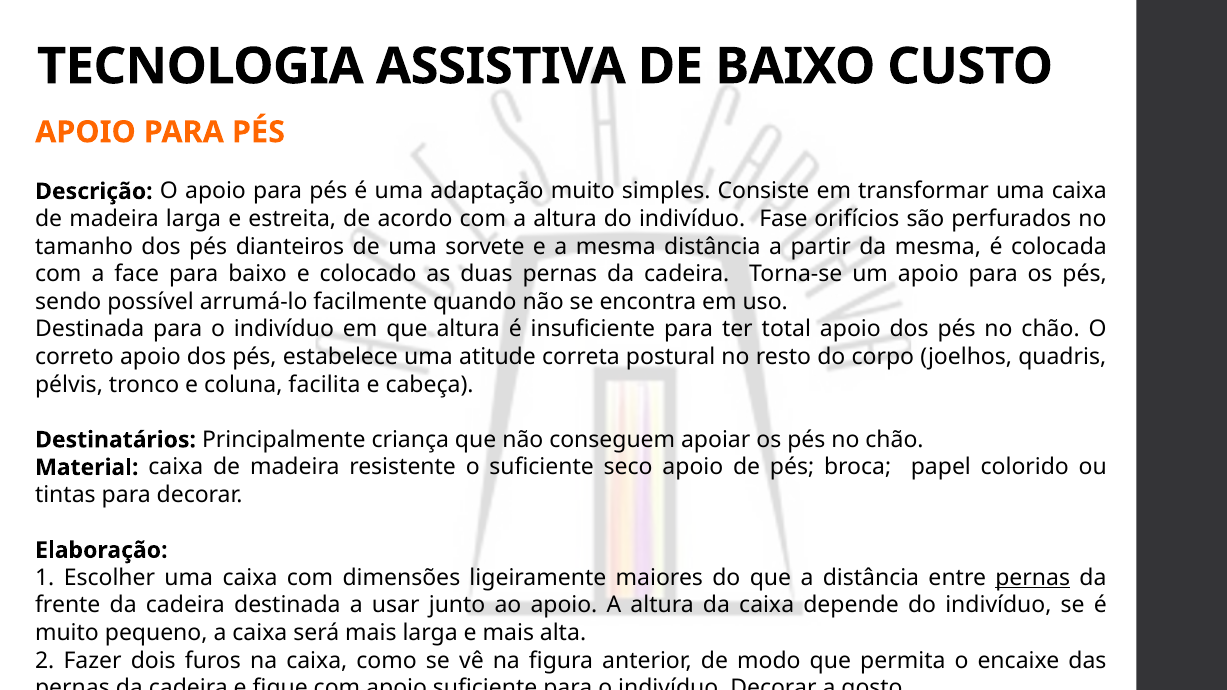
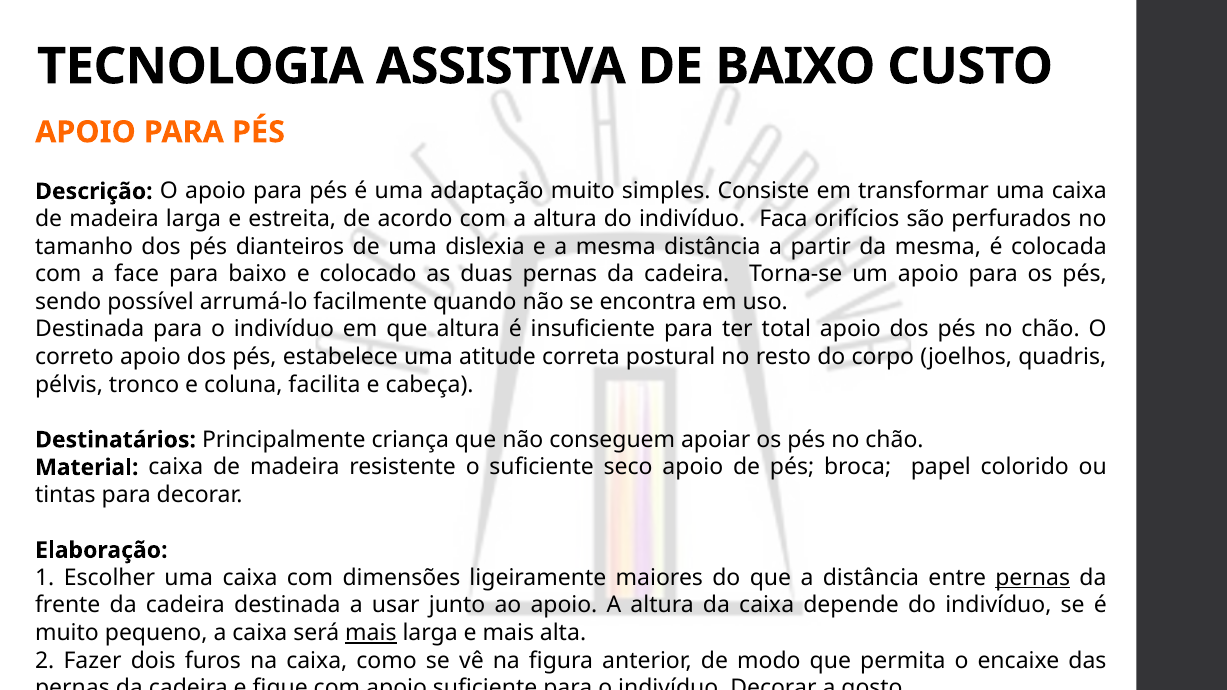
Fase: Fase -> Faca
sorvete: sorvete -> dislexia
mais at (371, 633) underline: none -> present
